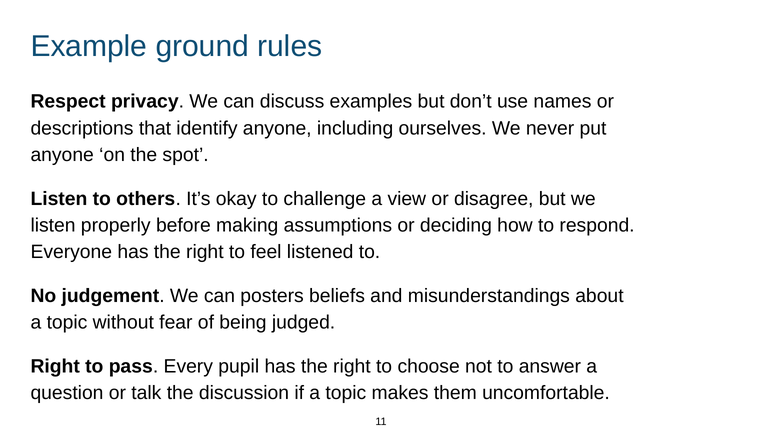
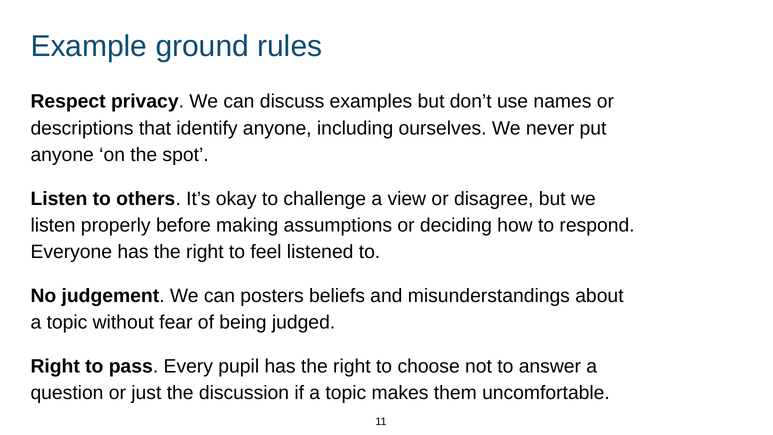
talk: talk -> just
